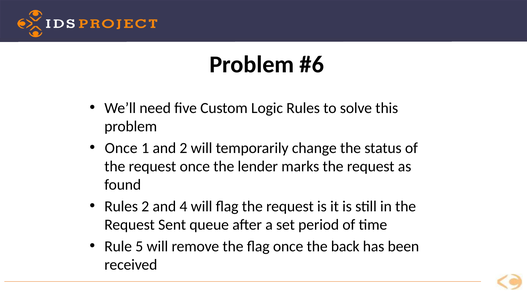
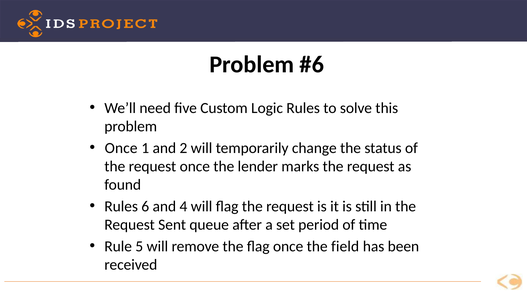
Rules 2: 2 -> 6
back: back -> field
